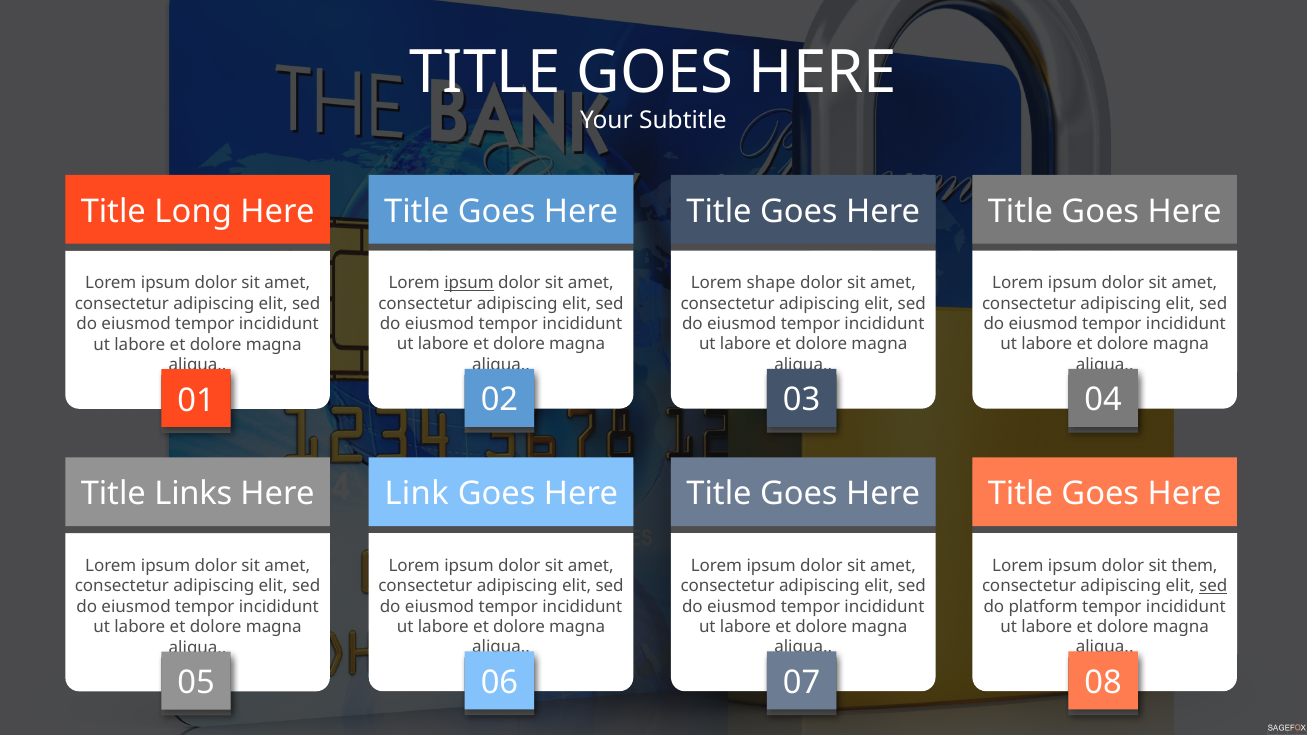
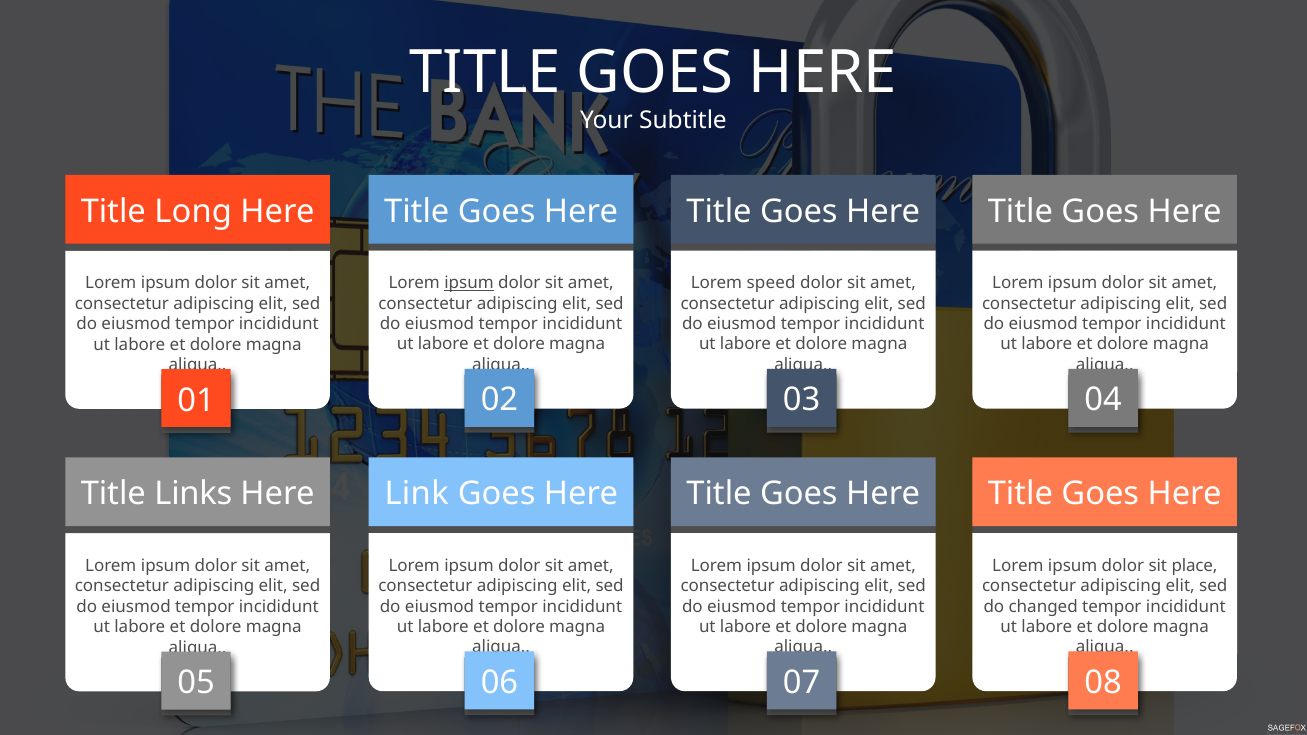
shape: shape -> speed
them: them -> place
sed at (1213, 586) underline: present -> none
platform: platform -> changed
